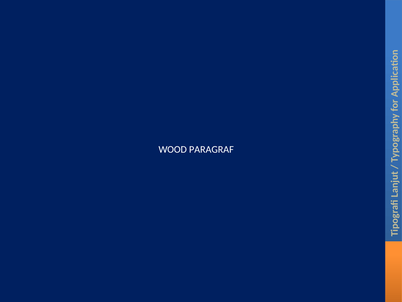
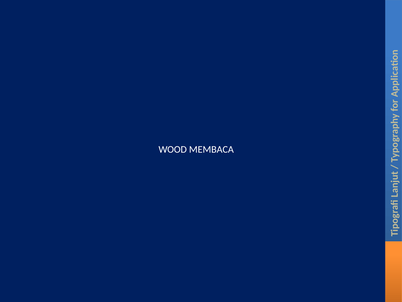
PARAGRAF: PARAGRAF -> MEMBACA
